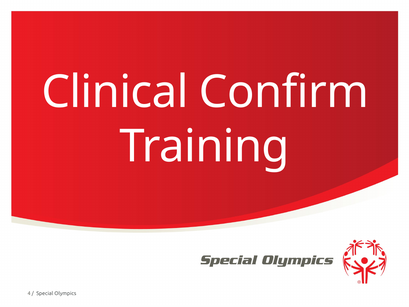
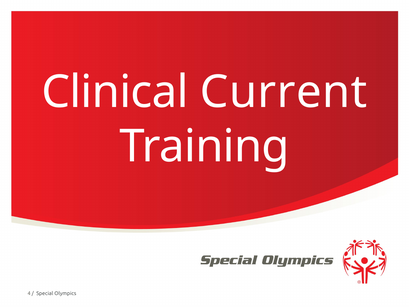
Confirm: Confirm -> Current
